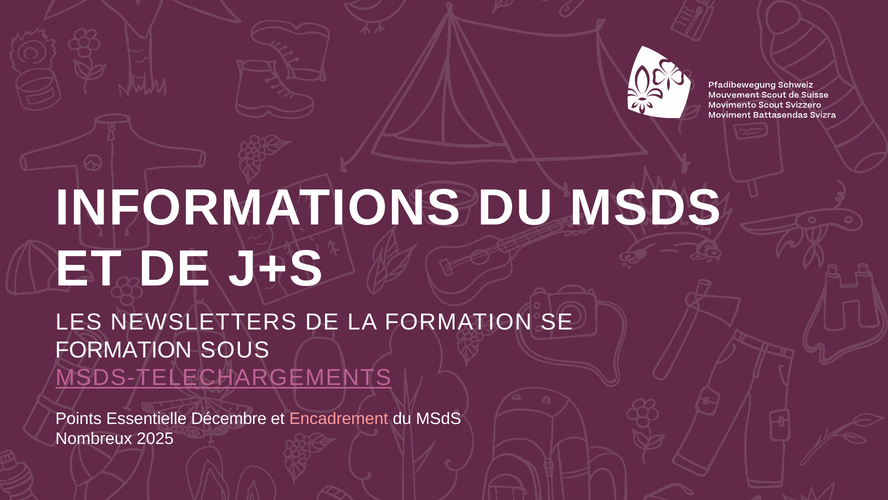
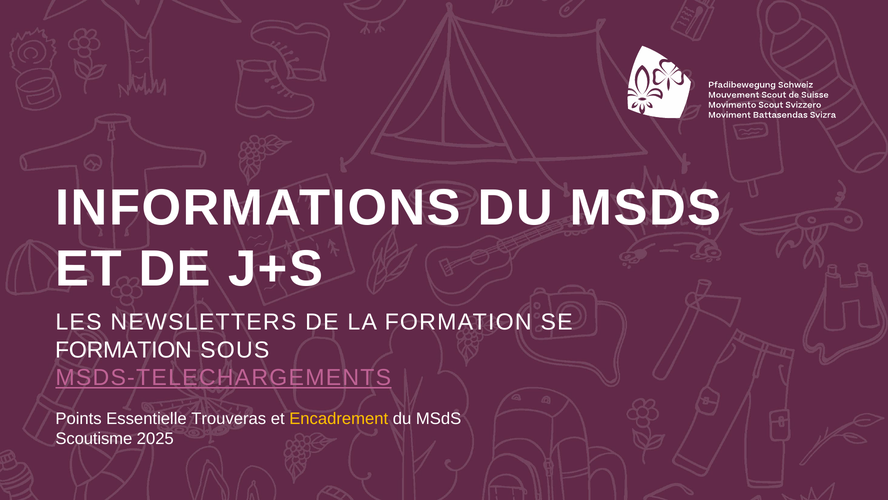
Décembre: Décembre -> Trouveras
Encadrement colour: pink -> yellow
Nombreux: Nombreux -> Scoutisme
